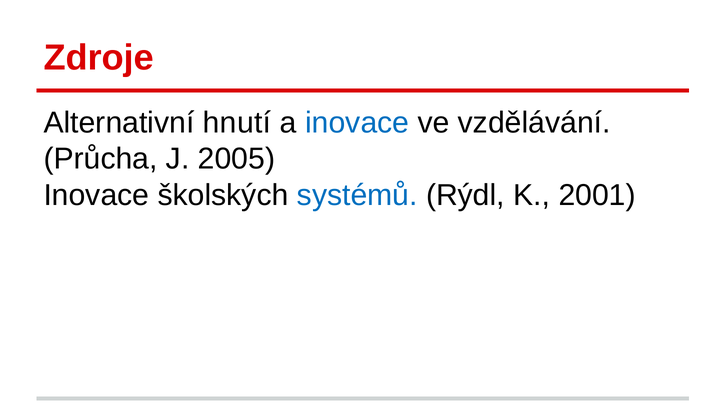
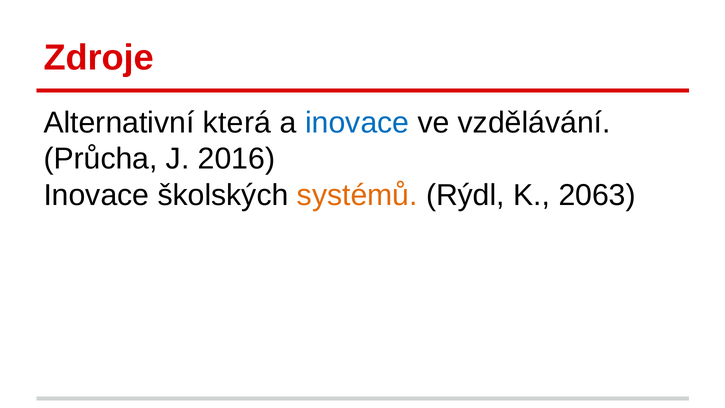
hnutí: hnutí -> která
2005: 2005 -> 2016
systémů colour: blue -> orange
2001: 2001 -> 2063
